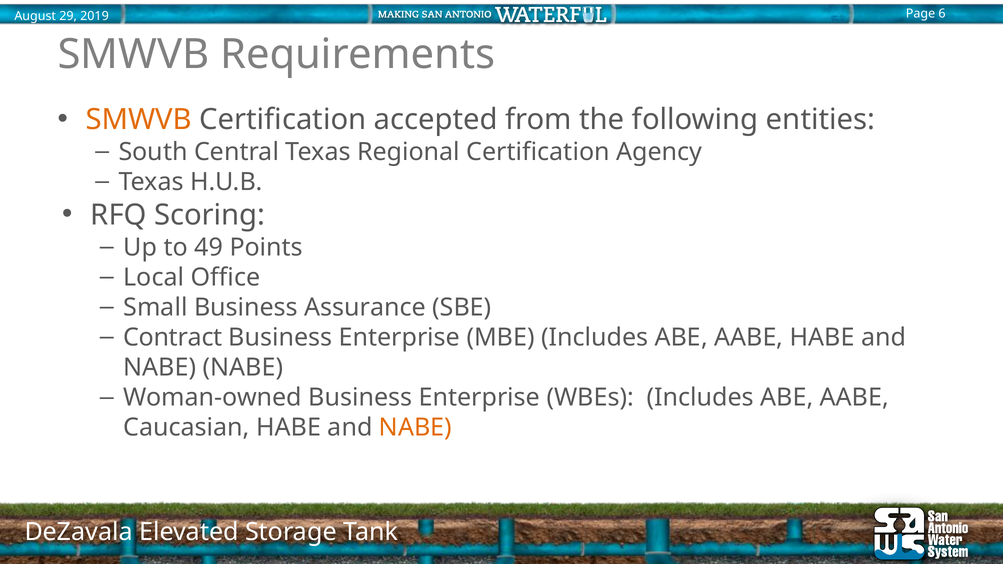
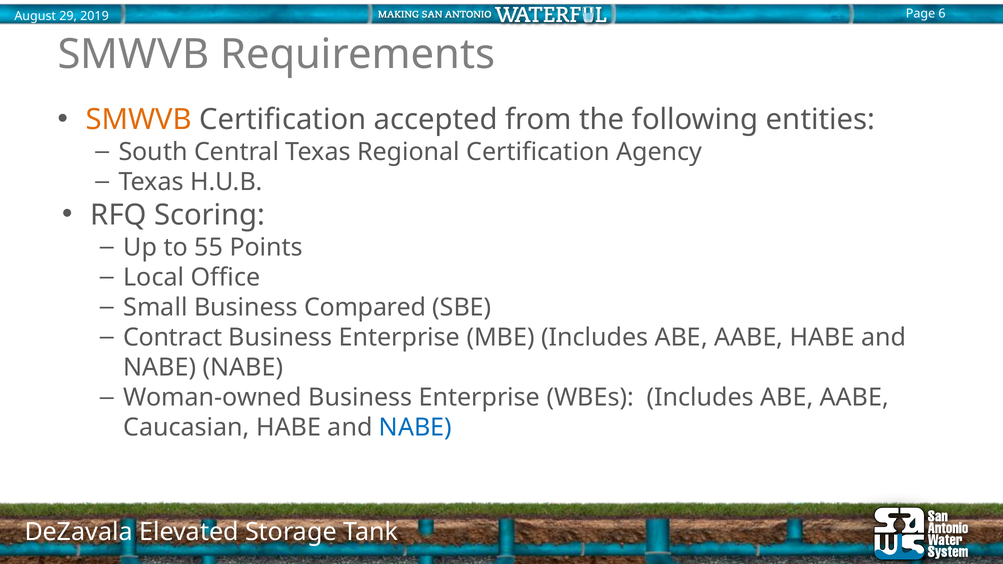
49: 49 -> 55
Assurance: Assurance -> Compared
NABE at (415, 428) colour: orange -> blue
